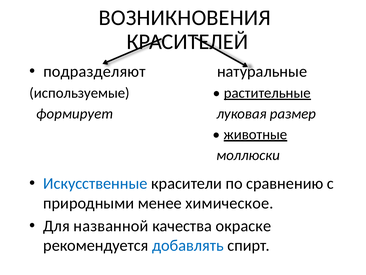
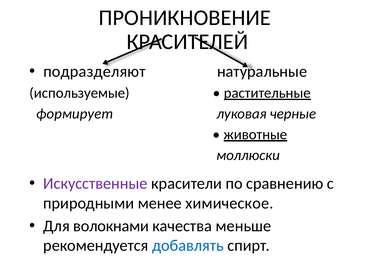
ВОЗНИКНОВЕНИЯ: ВОЗНИКНОВЕНИЯ -> ПРОНИКНОВЕНИЕ
размер: размер -> черные
Искусственные colour: blue -> purple
названной: названной -> волокнами
окраске: окраске -> меньше
